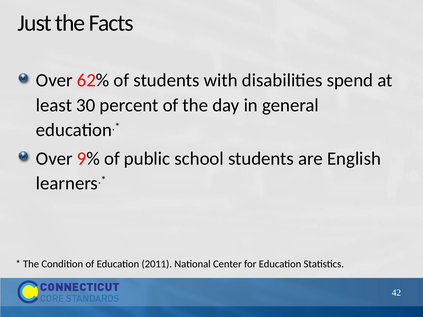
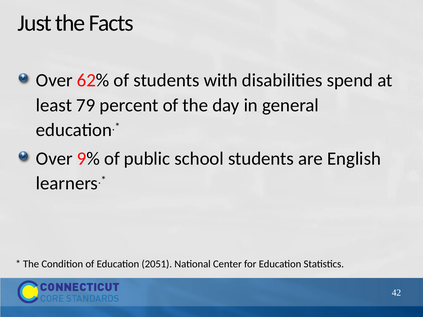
30: 30 -> 79
2011: 2011 -> 2051
